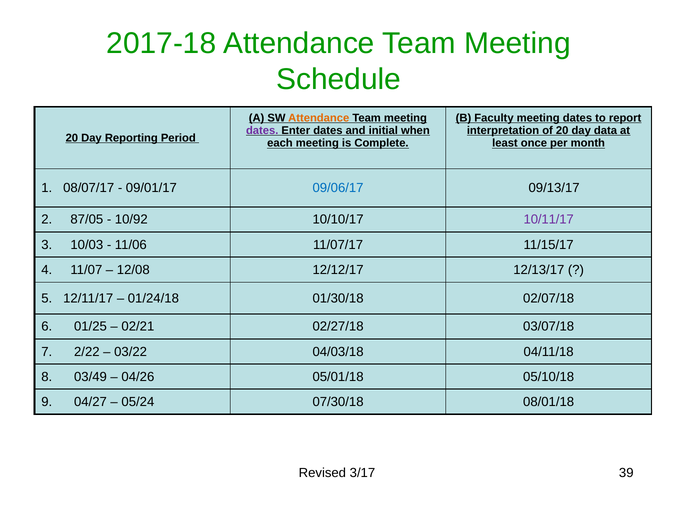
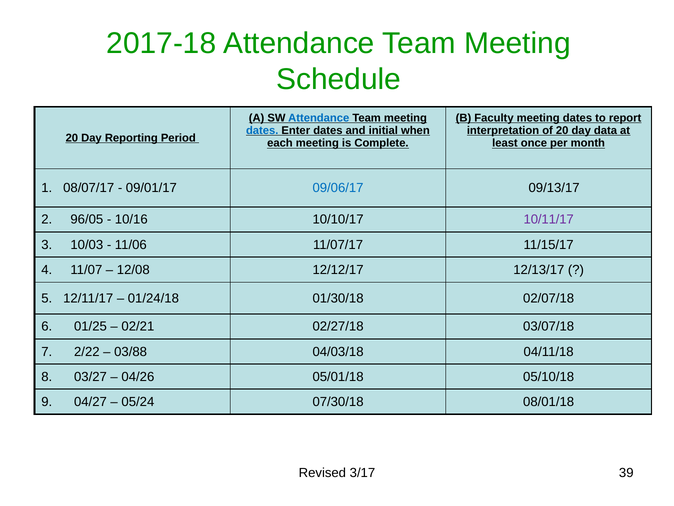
Attendance at (319, 118) colour: orange -> blue
dates at (262, 130) colour: purple -> blue
87/05: 87/05 -> 96/05
10/92: 10/92 -> 10/16
03/22: 03/22 -> 03/88
03/49: 03/49 -> 03/27
